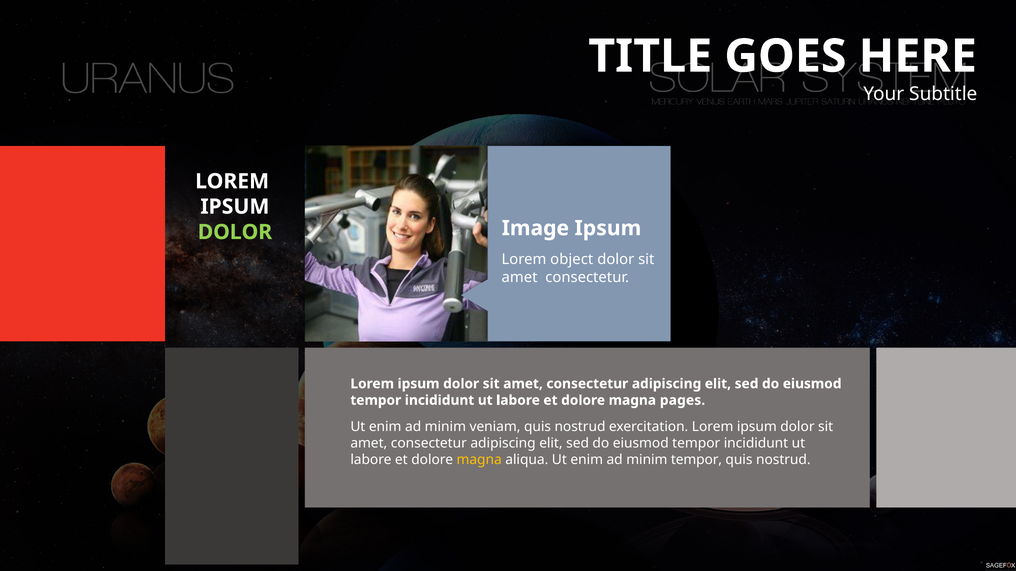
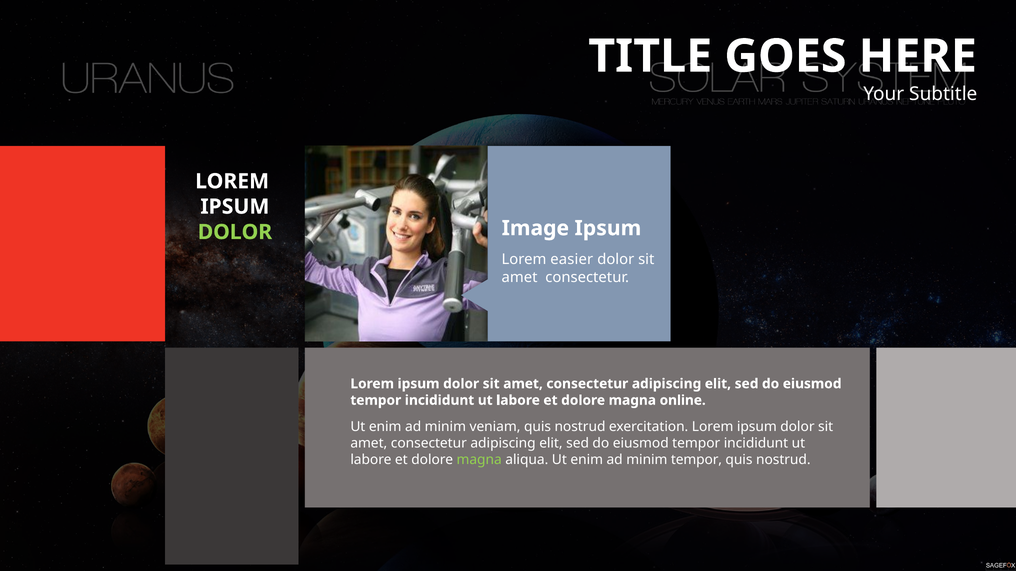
object: object -> easier
pages: pages -> online
magna at (479, 460) colour: yellow -> light green
